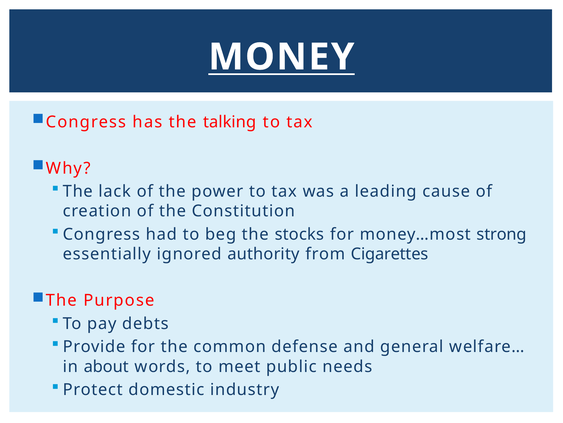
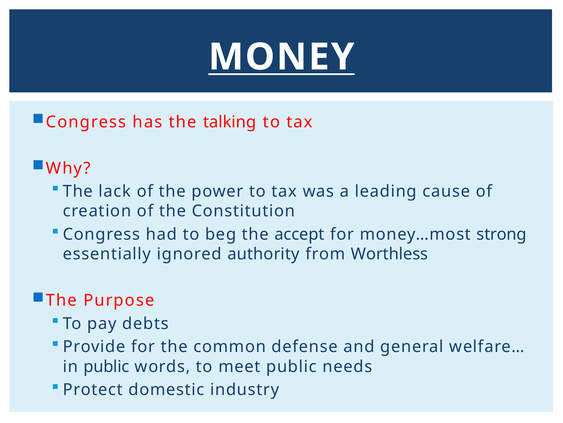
stocks: stocks -> accept
Cigarettes: Cigarettes -> Worthless
about at (106, 366): about -> public
